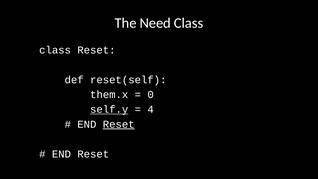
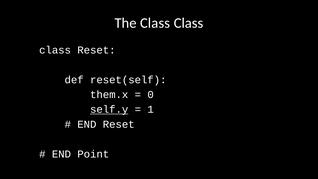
The Need: Need -> Class
4: 4 -> 1
Reset at (119, 124) underline: present -> none
Reset at (93, 154): Reset -> Point
